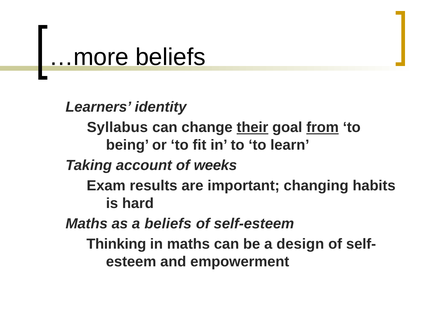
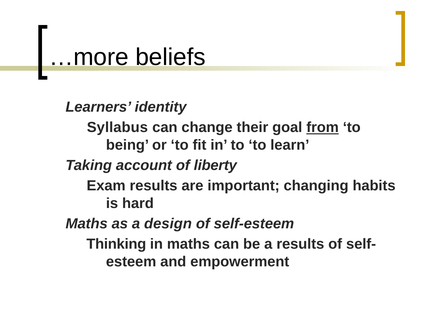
their underline: present -> none
weeks: weeks -> liberty
a beliefs: beliefs -> design
a design: design -> results
